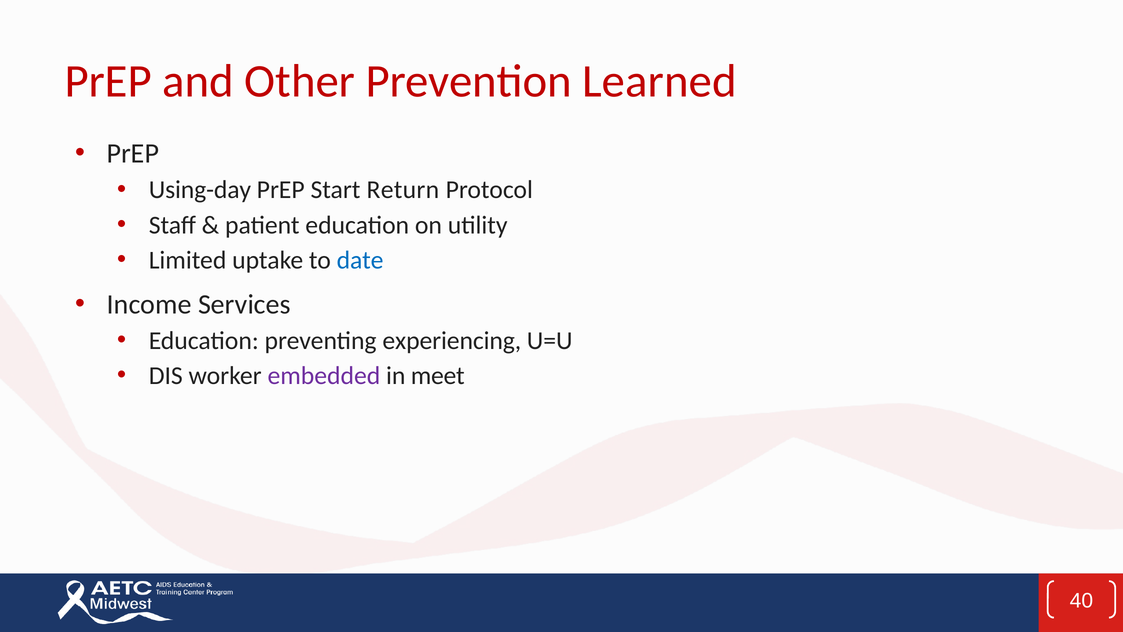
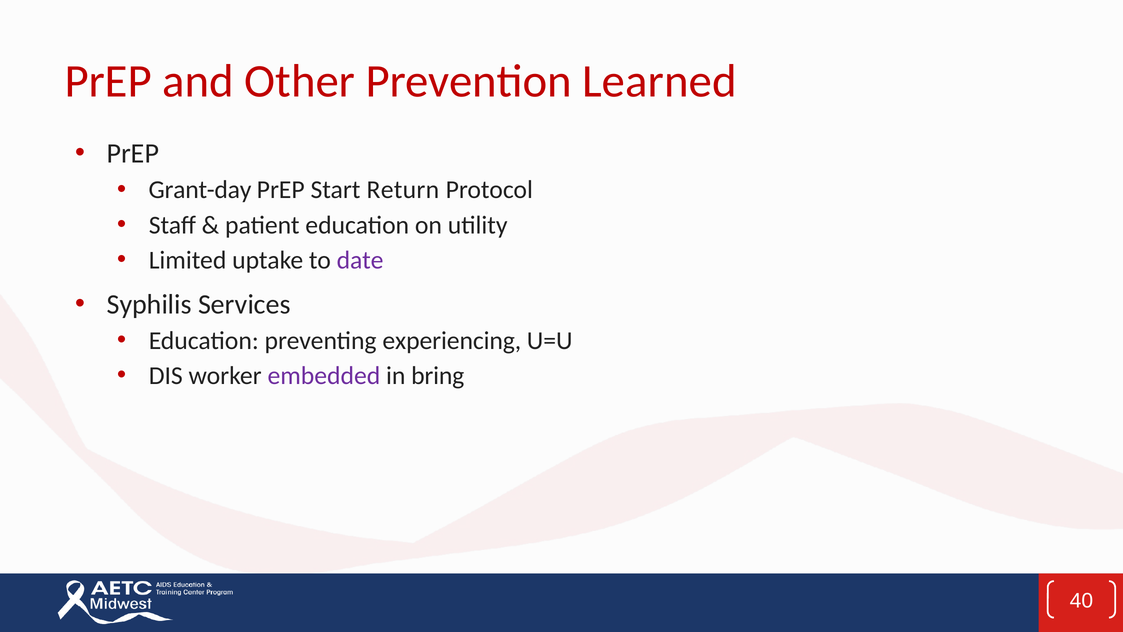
Using-day: Using-day -> Grant-day
date colour: blue -> purple
Income: Income -> Syphilis
meet: meet -> bring
